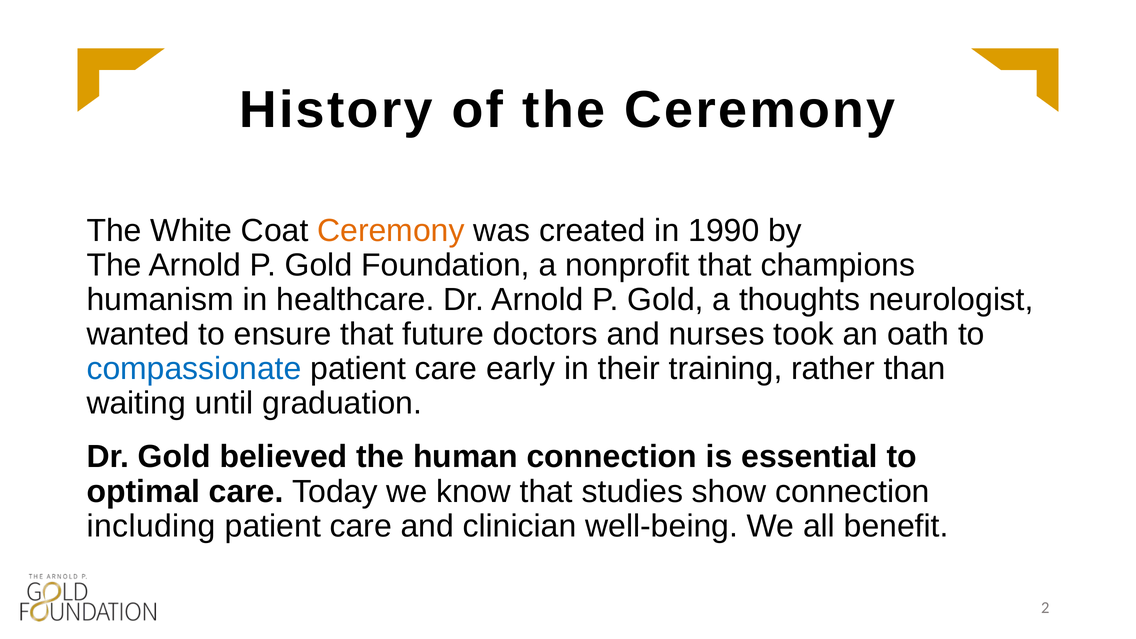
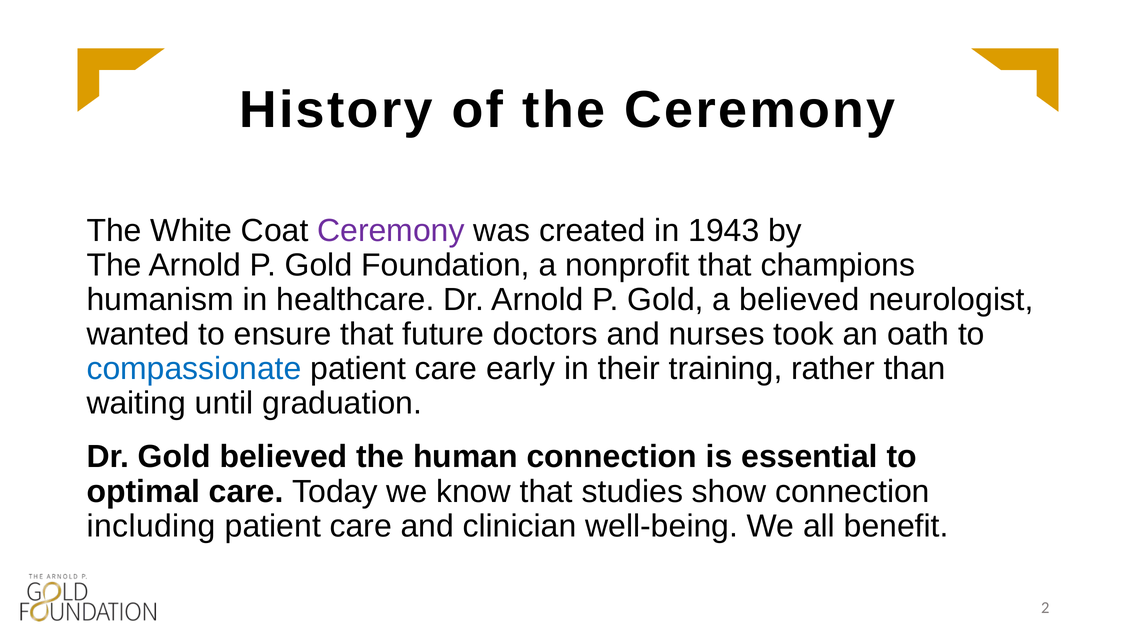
Ceremony at (391, 231) colour: orange -> purple
1990: 1990 -> 1943
a thoughts: thoughts -> believed
